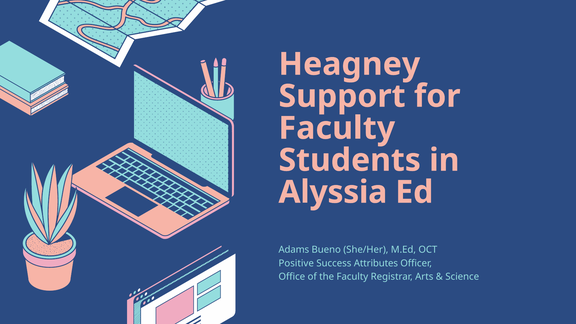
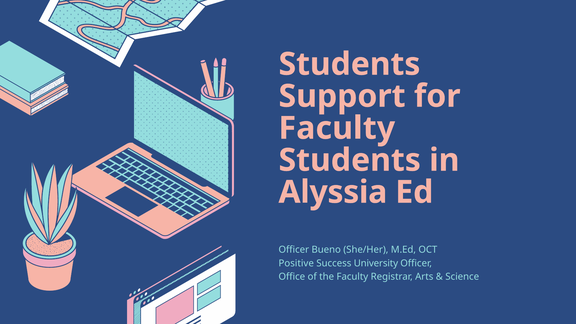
Heagney at (349, 64): Heagney -> Students
Adams at (294, 250): Adams -> Officer
Attributes: Attributes -> University
